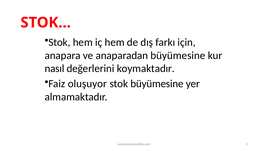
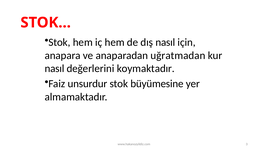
dış farkı: farkı -> nasıl
anaparadan büyümesine: büyümesine -> uğratmadan
oluşuyor: oluşuyor -> unsurdur
